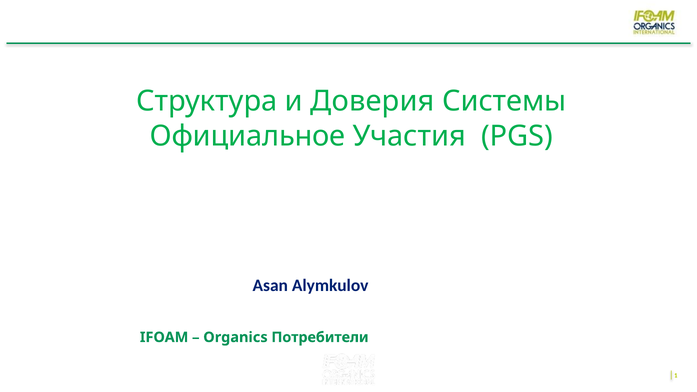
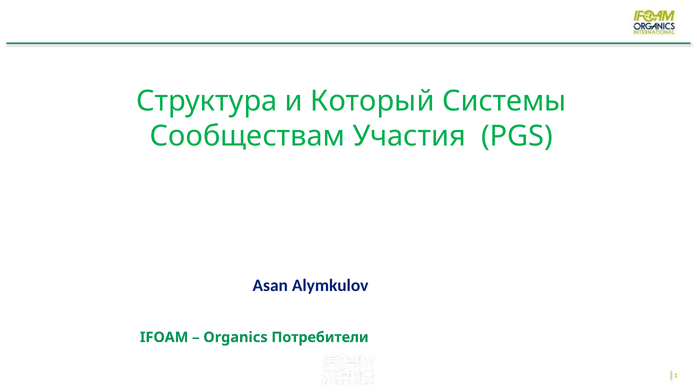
Доверия: Доверия -> Который
Официальное: Официальное -> Сообществам
